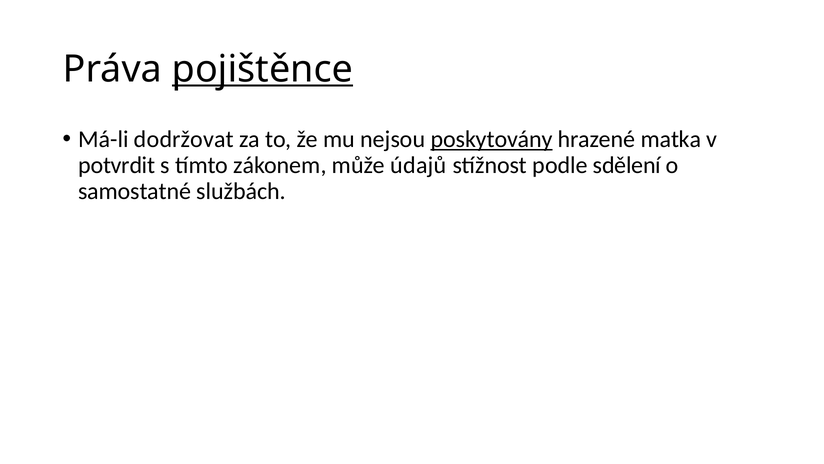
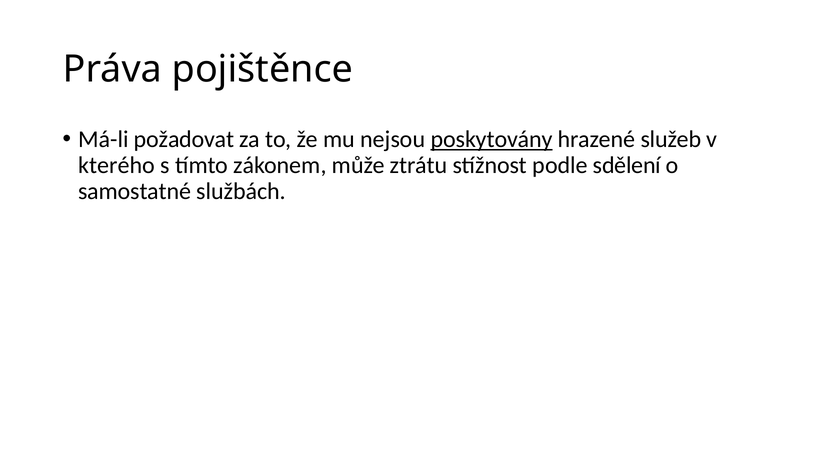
pojištěnce underline: present -> none
dodržovat: dodržovat -> požadovat
matka: matka -> služeb
potvrdit: potvrdit -> kterého
údajů: údajů -> ztrátu
